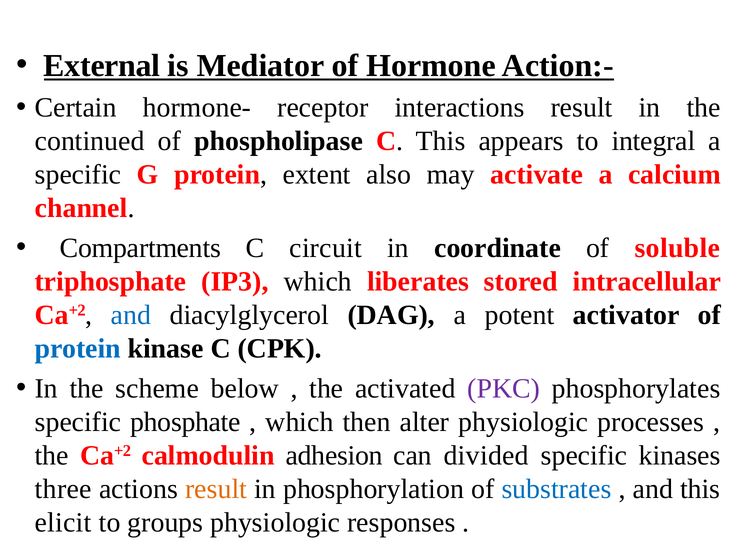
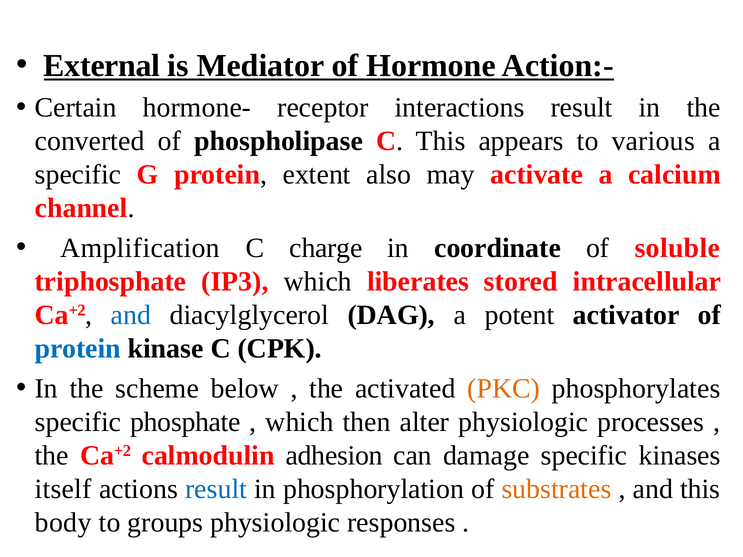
continued: continued -> converted
integral: integral -> various
Compartments: Compartments -> Amplification
circuit: circuit -> charge
PKC colour: purple -> orange
divided: divided -> damage
three: three -> itself
result at (216, 489) colour: orange -> blue
substrates colour: blue -> orange
elicit: elicit -> body
